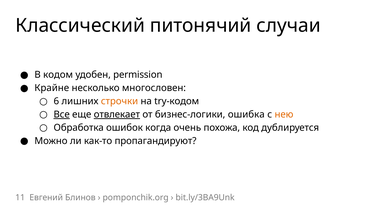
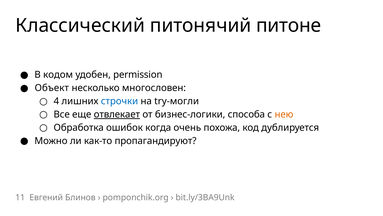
случаи: случаи -> питоне
Крайне: Крайне -> Объект
6: 6 -> 4
строчки colour: orange -> blue
try-кодом: try-кодом -> try-могли
Все underline: present -> none
ошибка: ошибка -> способа
